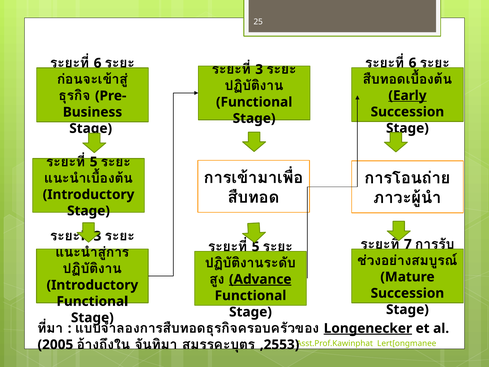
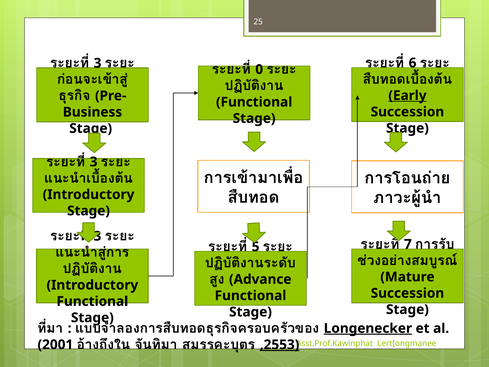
6 at (98, 63): 6 -> 3
3 at (259, 69): 3 -> 0
5 at (94, 162): 5 -> 3
Advance underline: present -> none
2005: 2005 -> 2001
,2553 underline: none -> present
